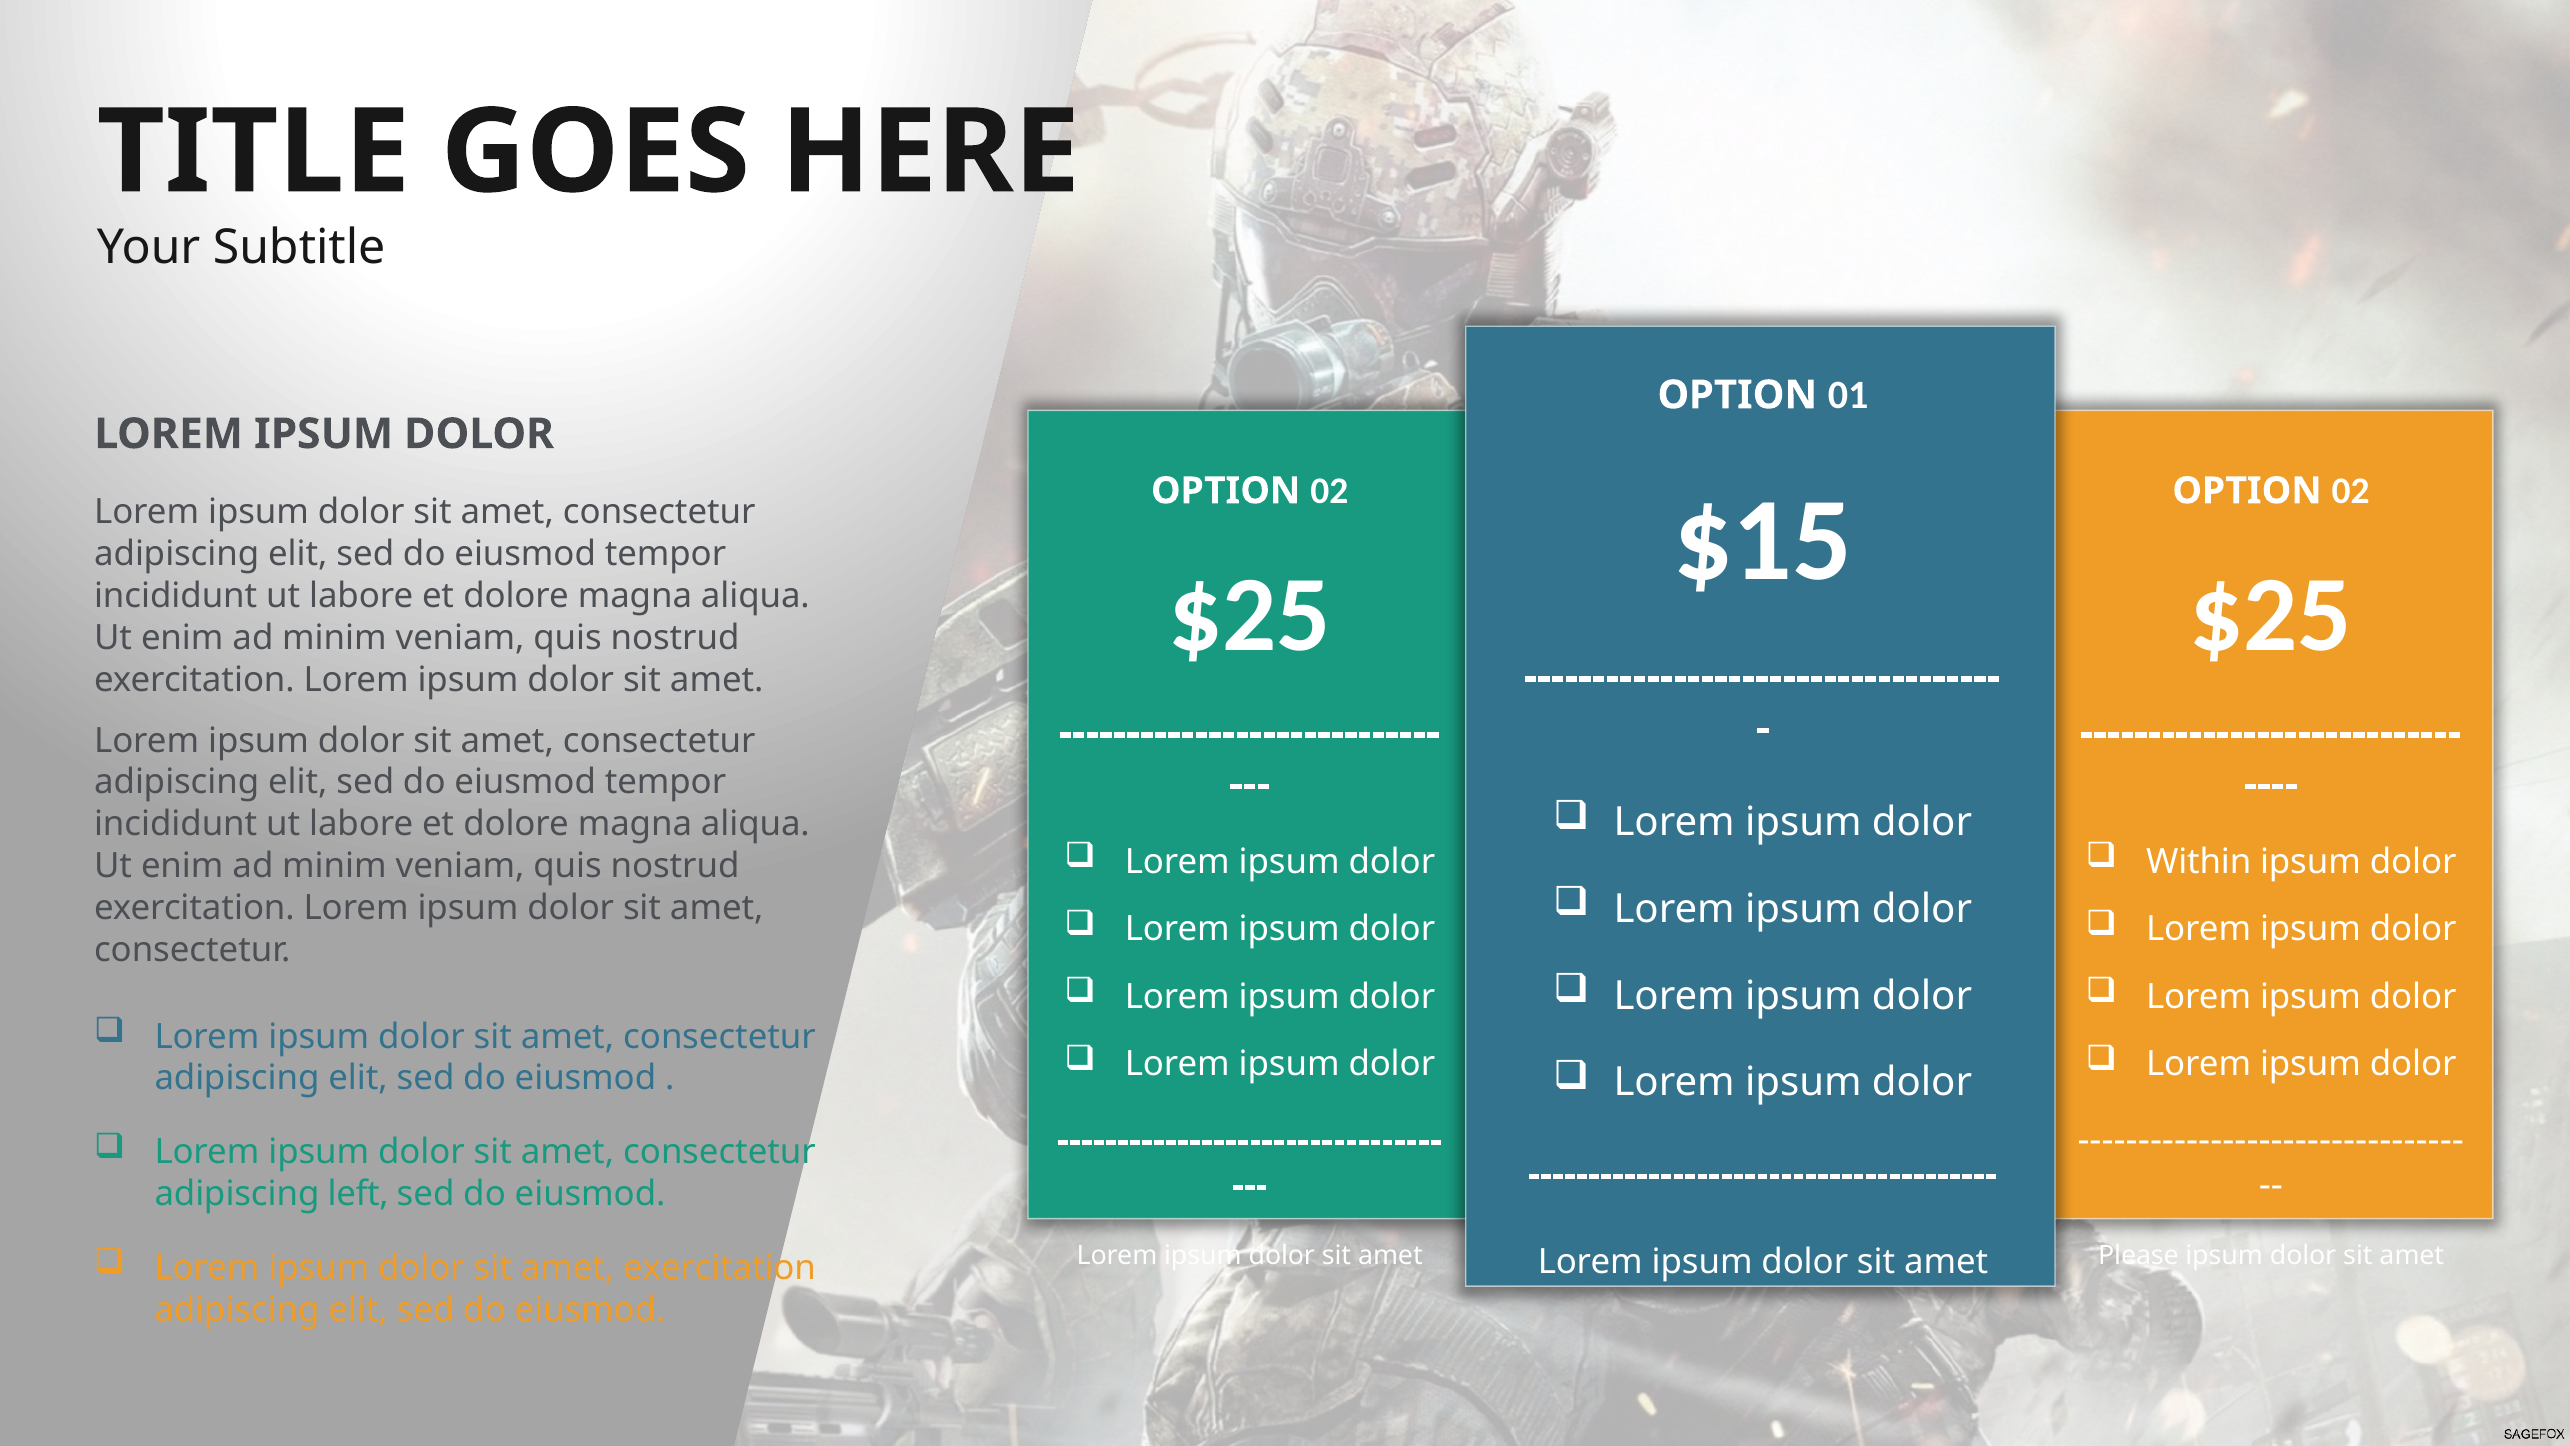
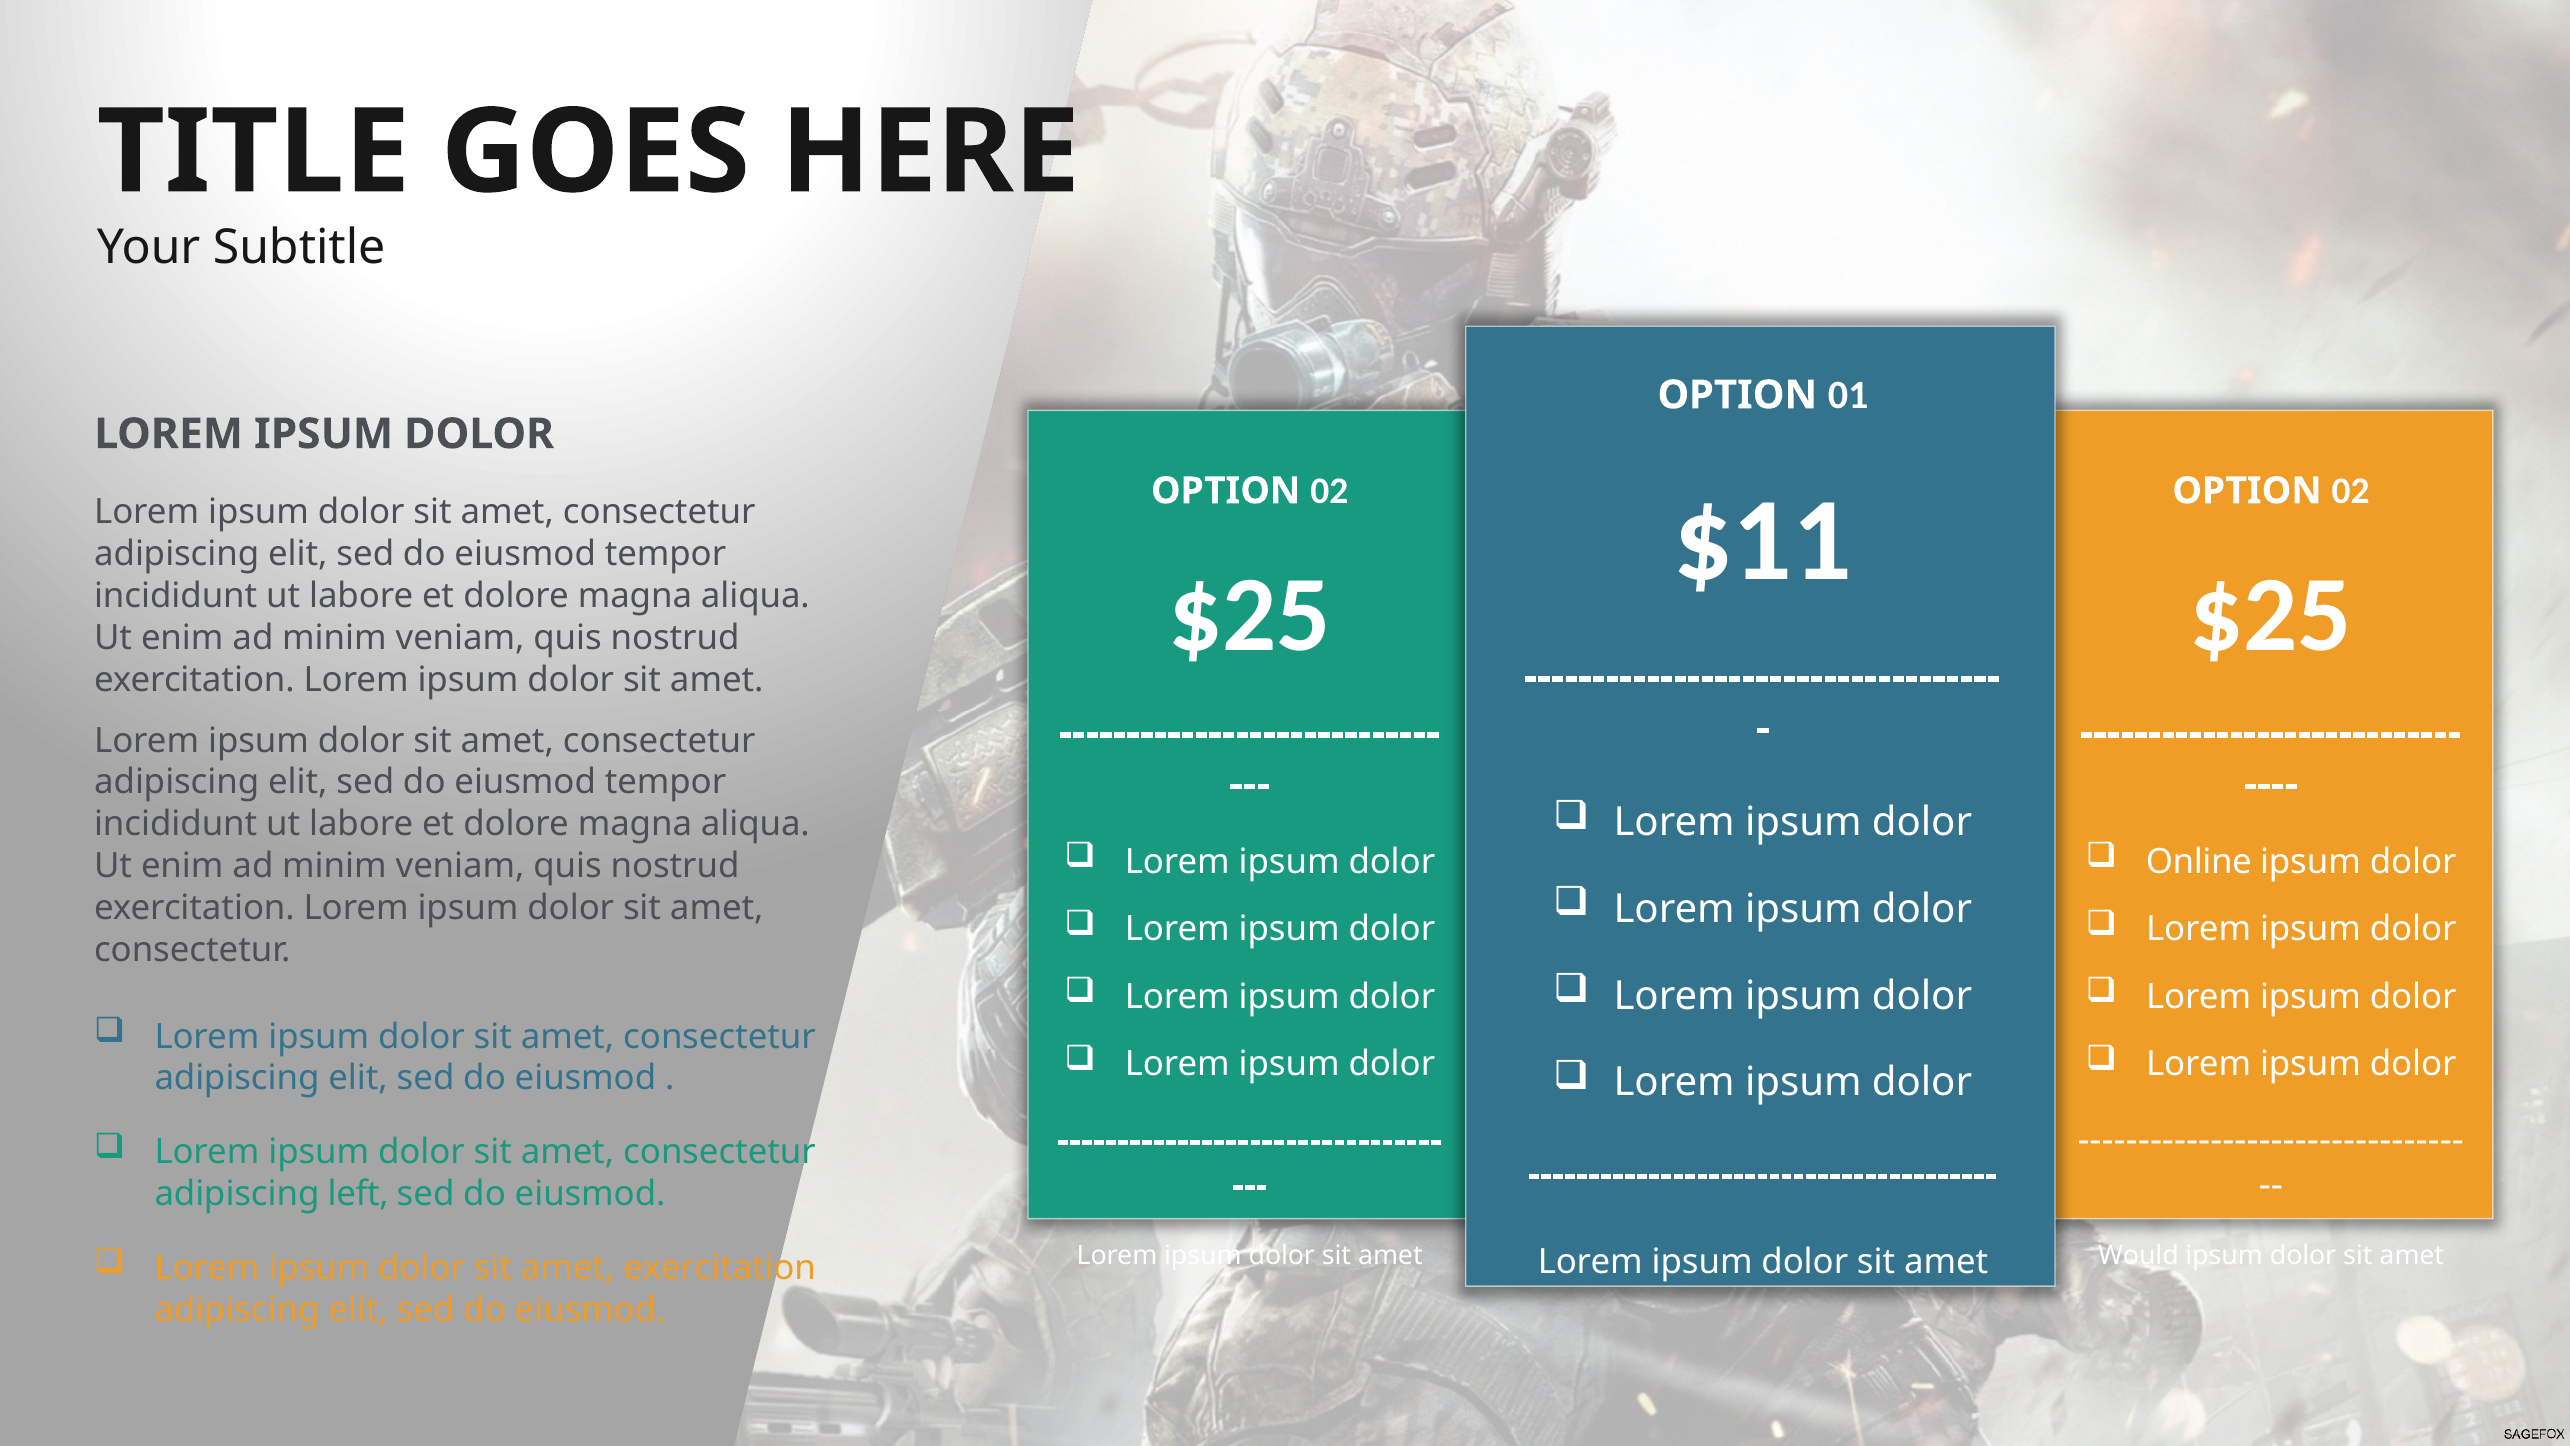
$15: $15 -> $11
Within: Within -> Online
Please: Please -> Would
